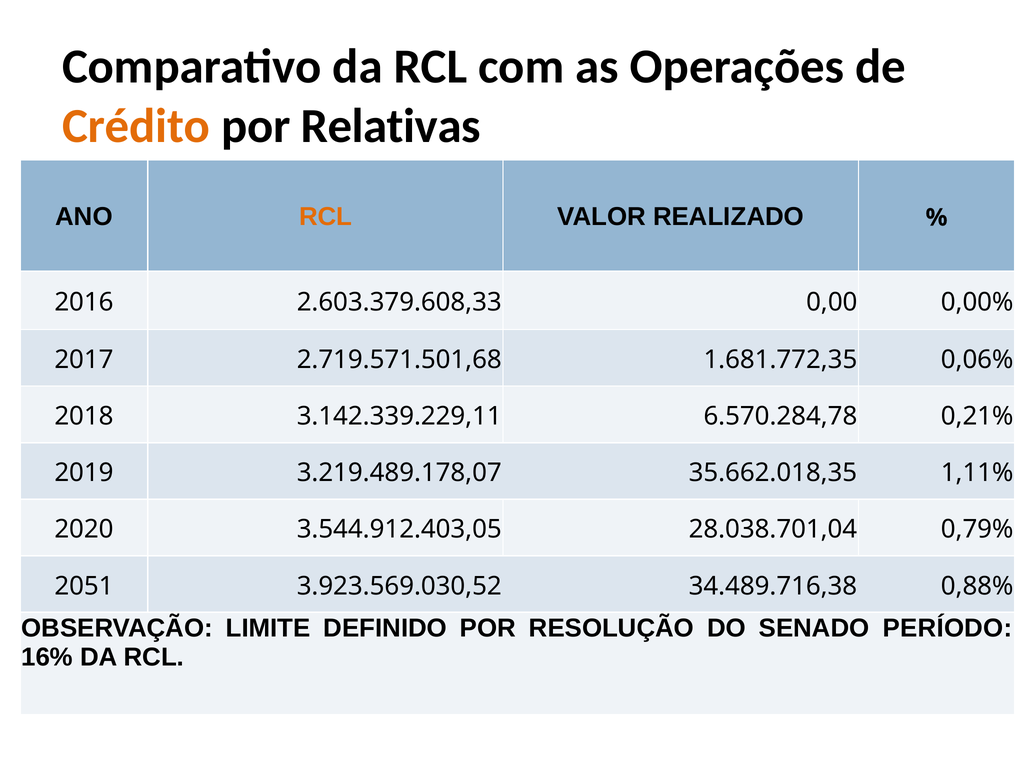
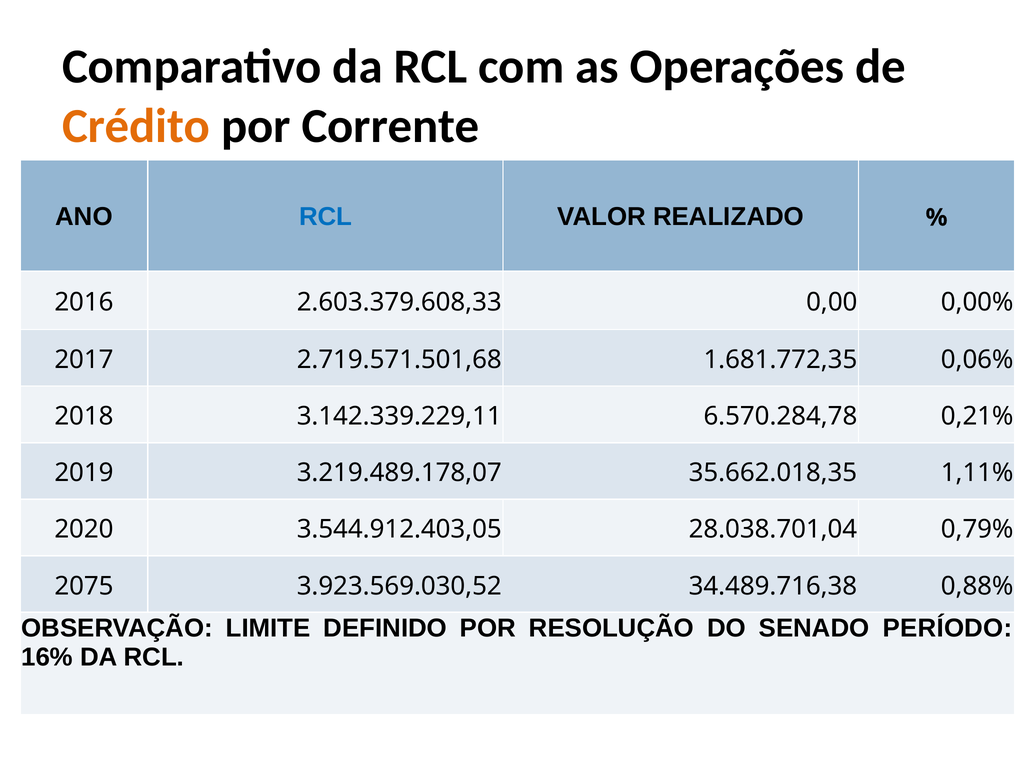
Relativas: Relativas -> Corrente
RCL at (326, 216) colour: orange -> blue
2051: 2051 -> 2075
